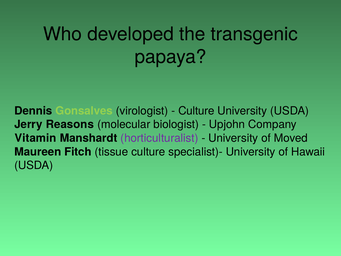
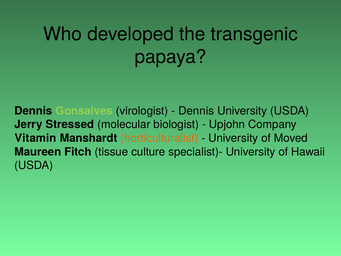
Culture at (196, 111): Culture -> Dennis
Reasons: Reasons -> Stressed
horticulturalist colour: purple -> orange
